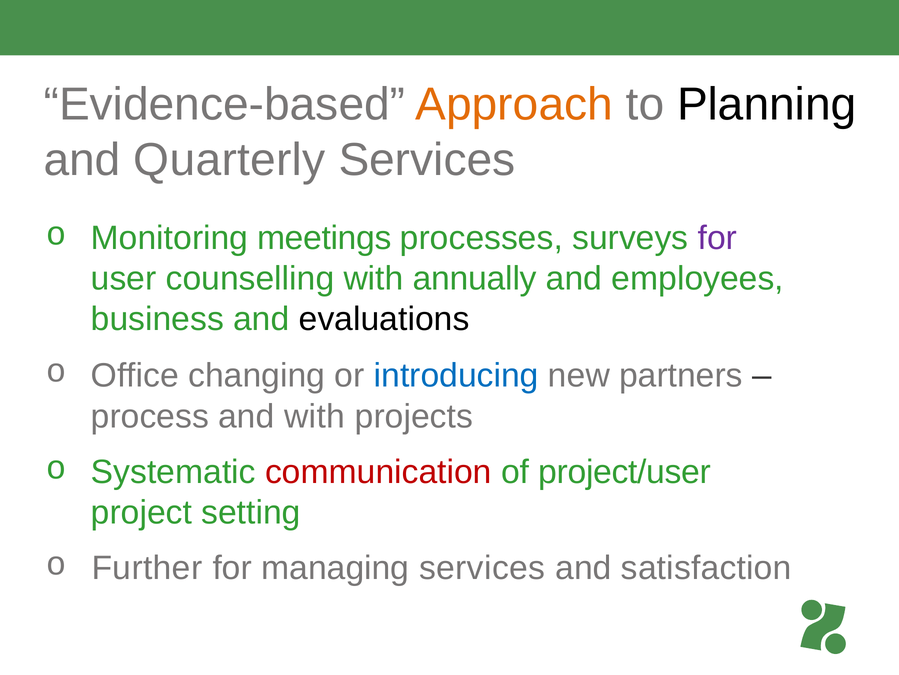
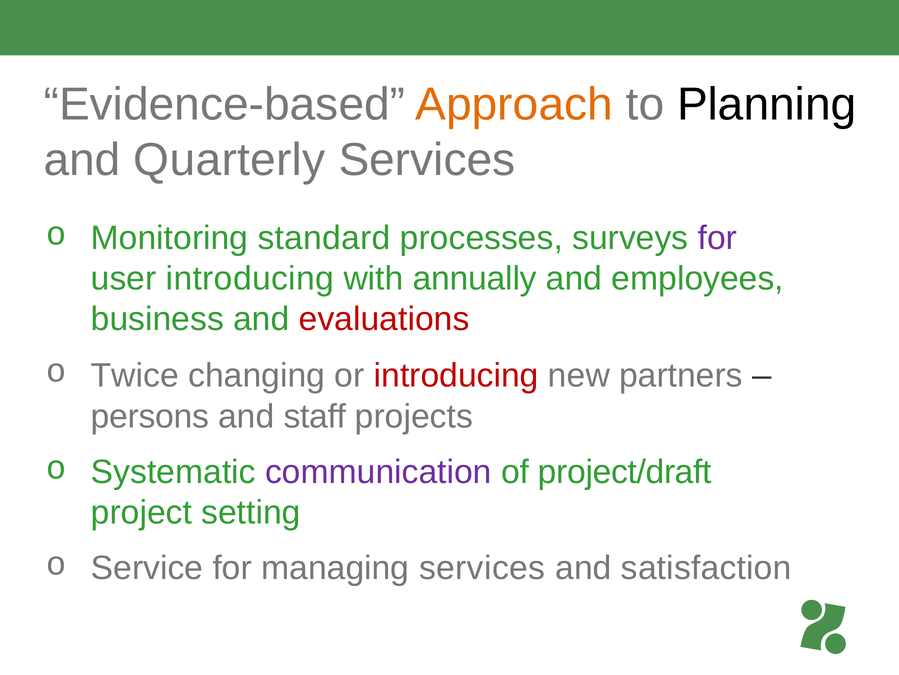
meetings: meetings -> standard
user counselling: counselling -> introducing
evaluations colour: black -> red
Office: Office -> Twice
introducing at (456, 375) colour: blue -> red
process: process -> persons
and with: with -> staff
communication colour: red -> purple
project/user: project/user -> project/draft
Further: Further -> Service
